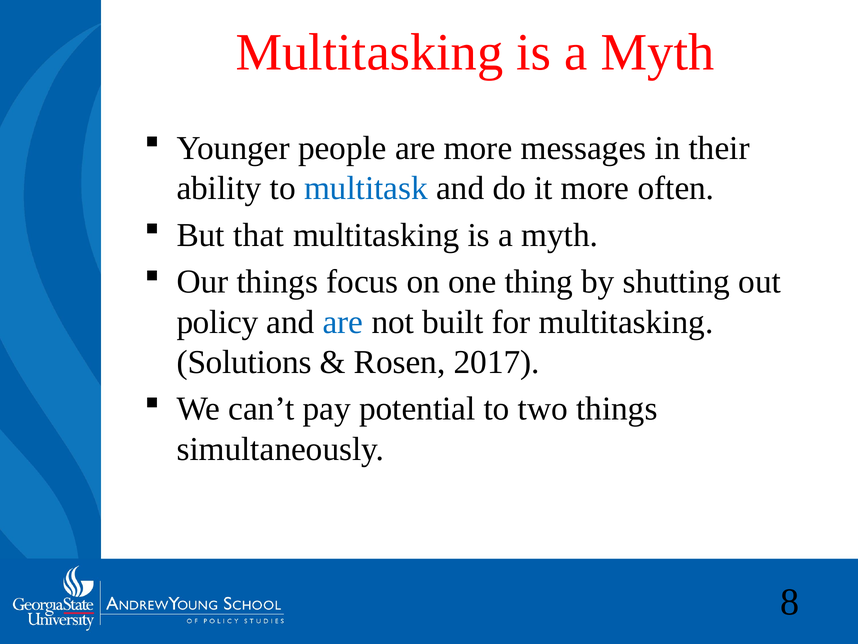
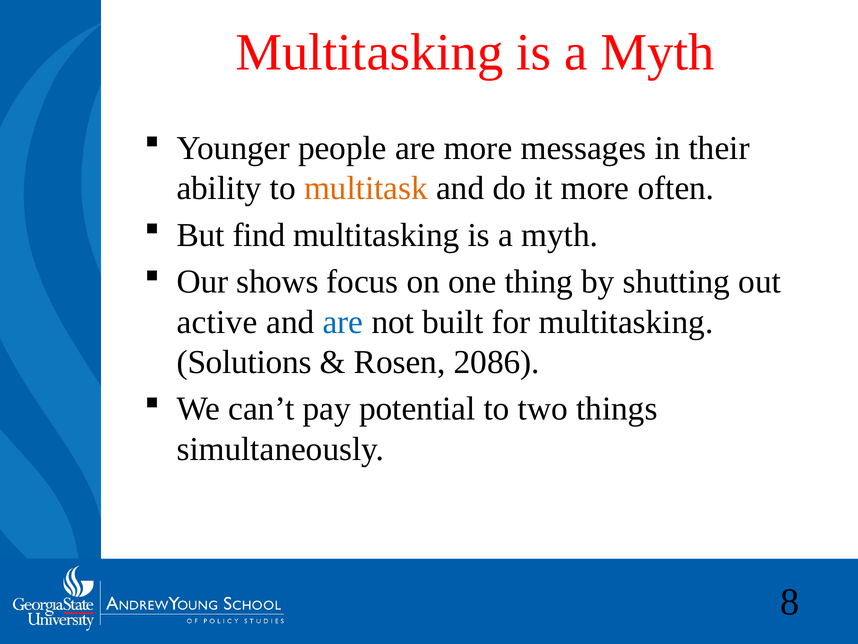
multitask colour: blue -> orange
that: that -> find
Our things: things -> shows
policy: policy -> active
2017: 2017 -> 2086
